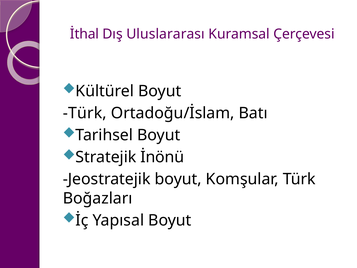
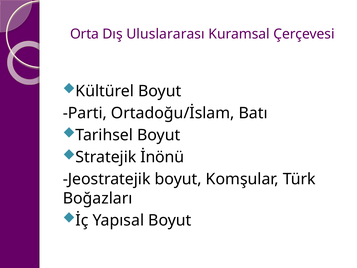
İthal: İthal -> Orta
Türk at (85, 113): Türk -> Parti
